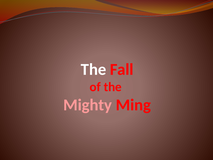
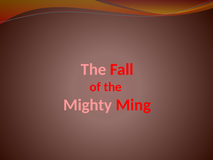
The at (94, 69) colour: white -> pink
